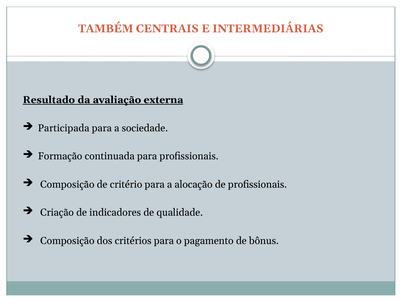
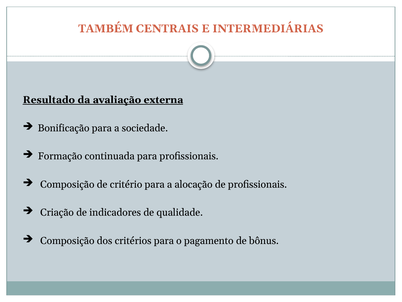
Participada: Participada -> Bonificação
